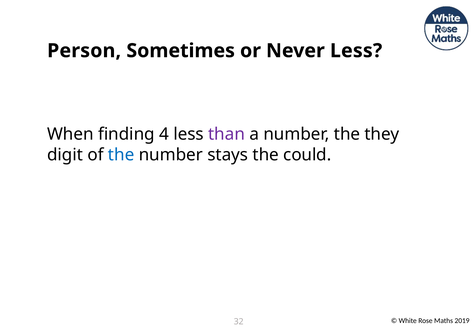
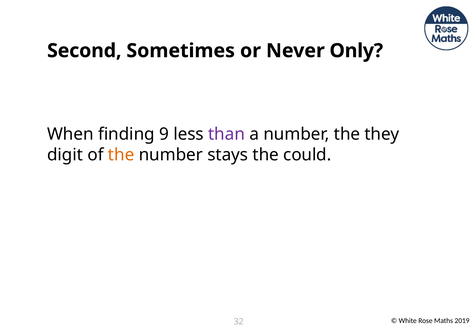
Person: Person -> Second
Never Less: Less -> Only
4: 4 -> 9
the at (121, 155) colour: blue -> orange
